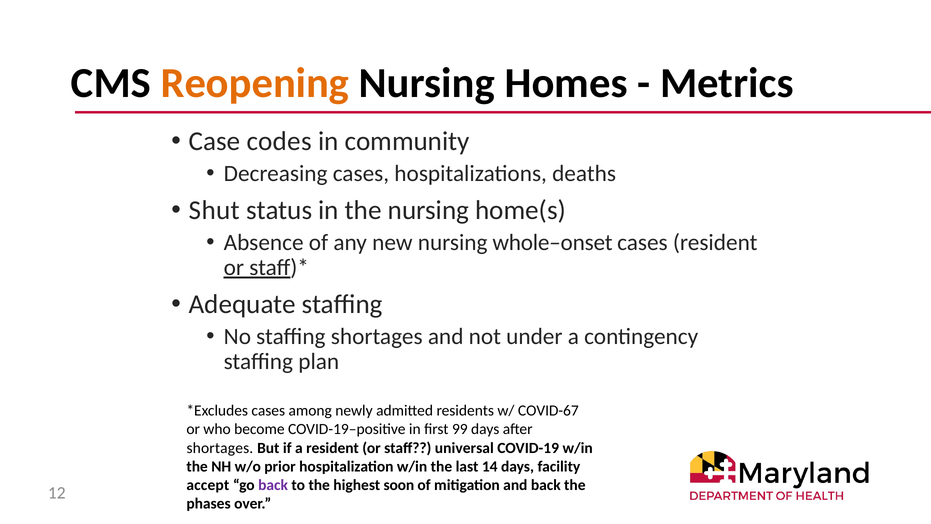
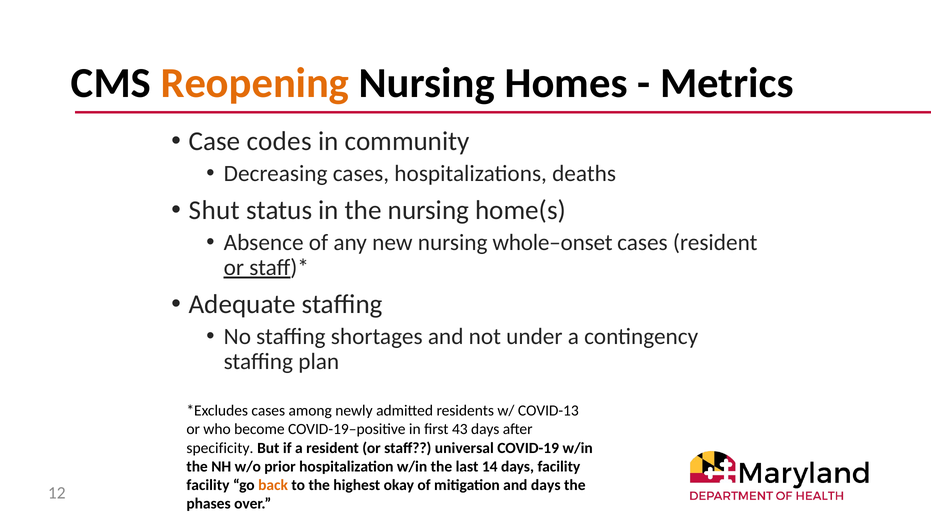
COVID-67: COVID-67 -> COVID-13
99: 99 -> 43
shortages at (220, 448): shortages -> specificity
accept at (208, 485): accept -> facility
back at (273, 485) colour: purple -> orange
soon: soon -> okay
and back: back -> days
